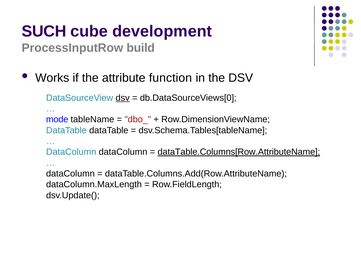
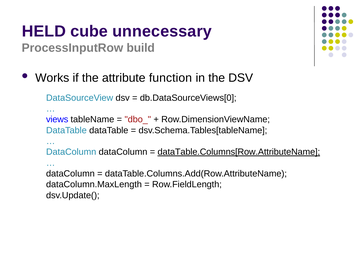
SUCH: SUCH -> HELD
development: development -> unnecessary
dsv at (123, 98) underline: present -> none
mode: mode -> views
